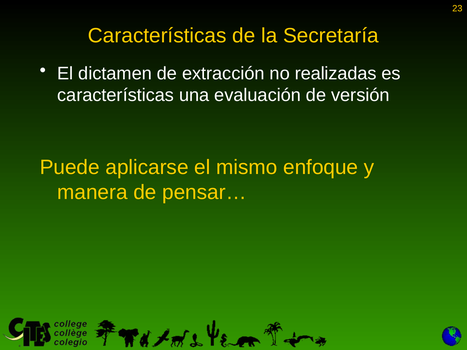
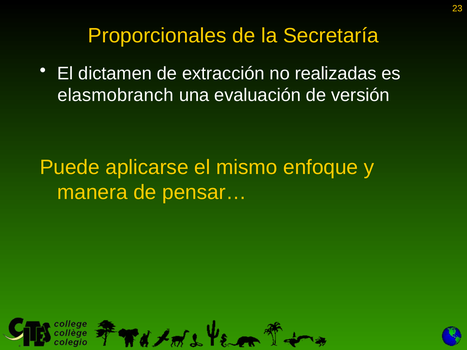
Características at (157, 36): Características -> Proporcionales
características at (116, 95): características -> elasmobranch
